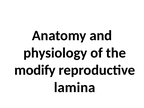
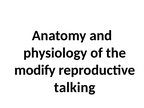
lamina: lamina -> talking
